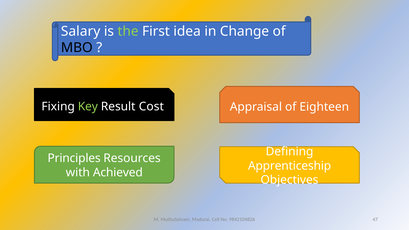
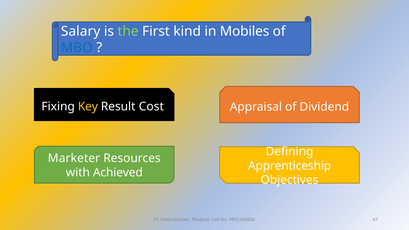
idea: idea -> kind
Change: Change -> Mobiles
MBO colour: black -> blue
Key colour: light green -> yellow
Eighteen: Eighteen -> Dividend
Principles: Principles -> Marketer
